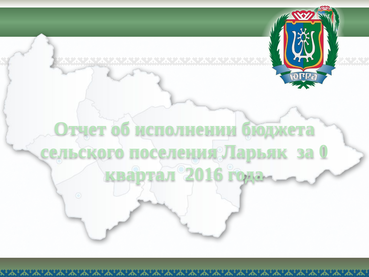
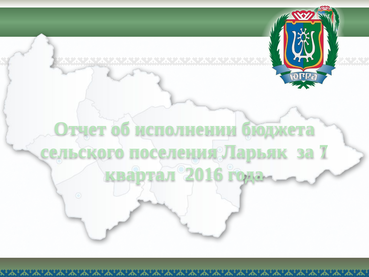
0: 0 -> 7
